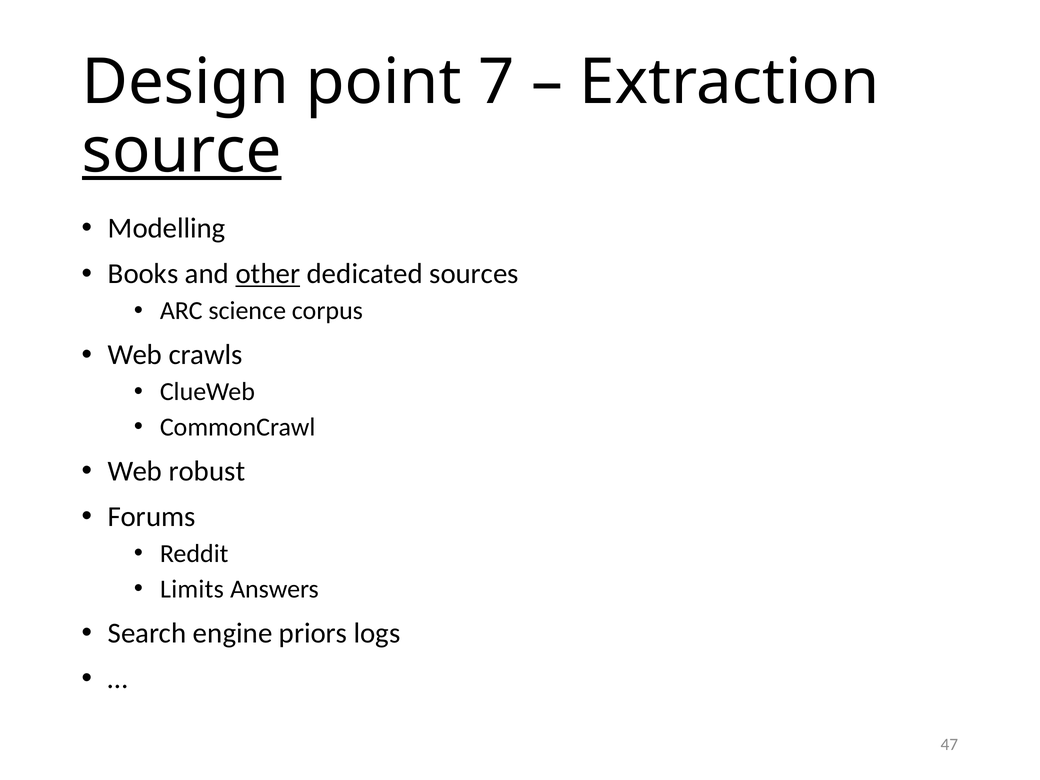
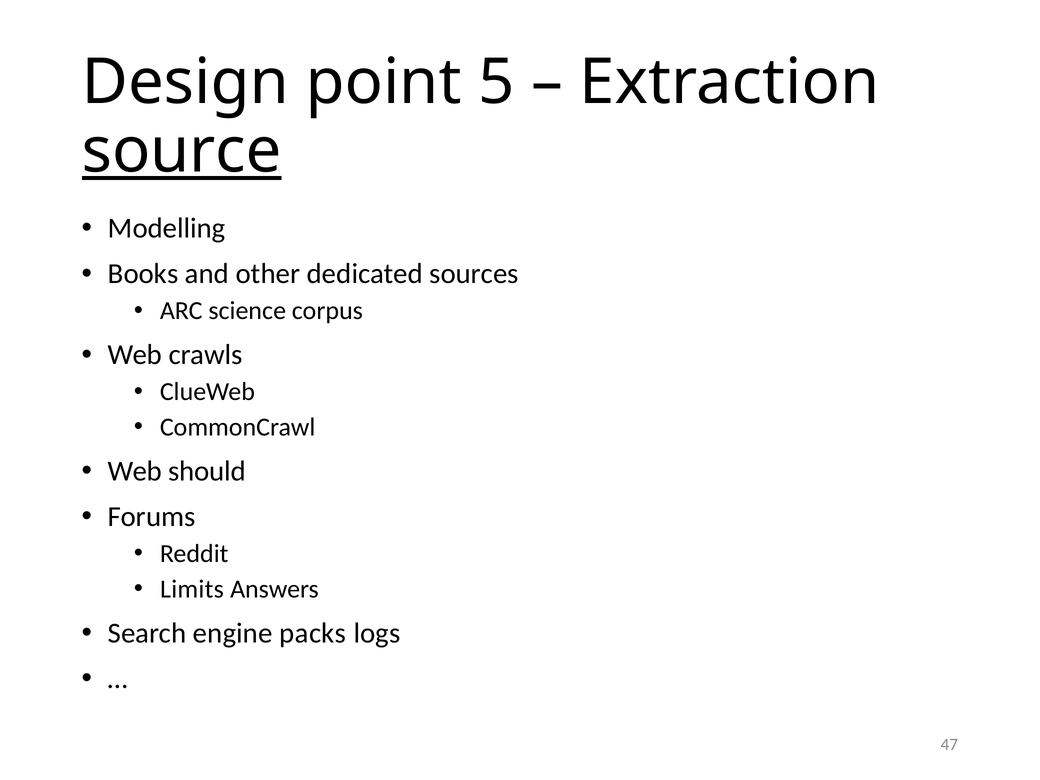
7: 7 -> 5
other underline: present -> none
robust: robust -> should
priors: priors -> packs
